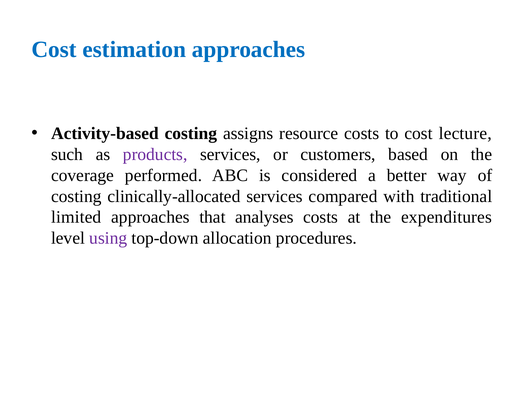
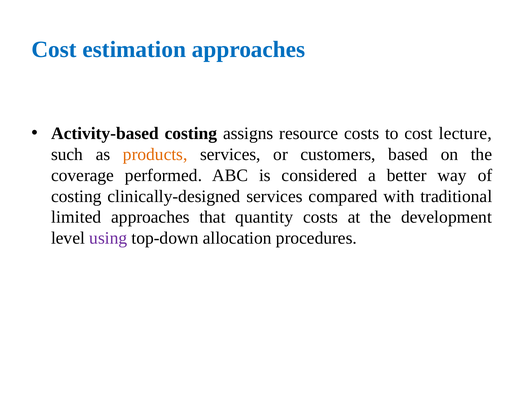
products colour: purple -> orange
clinically-allocated: clinically-allocated -> clinically-designed
analyses: analyses -> quantity
expenditures: expenditures -> development
